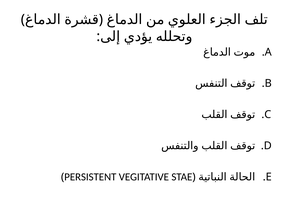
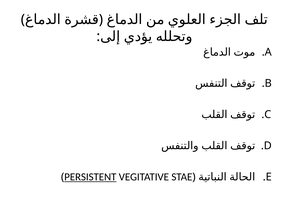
PERSISTENT underline: none -> present
